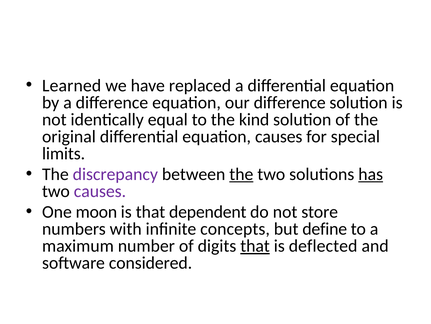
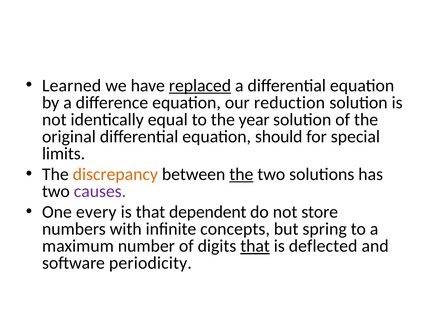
replaced underline: none -> present
our difference: difference -> reduction
kind: kind -> year
equation causes: causes -> should
discrepancy colour: purple -> orange
has underline: present -> none
moon: moon -> every
define: define -> spring
considered: considered -> periodicity
